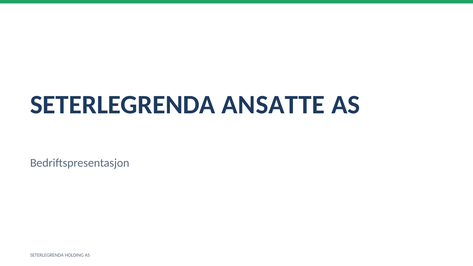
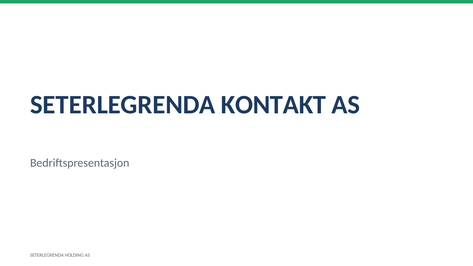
ANSATTE: ANSATTE -> KONTAKT
